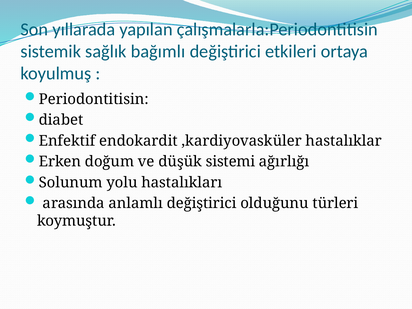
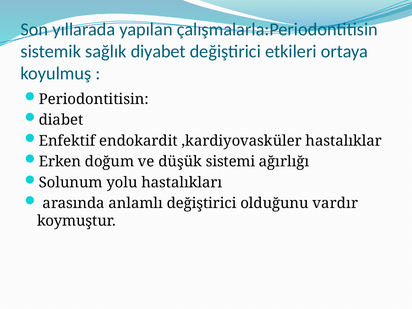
bağımlı: bağımlı -> diyabet
türleri: türleri -> vardır
